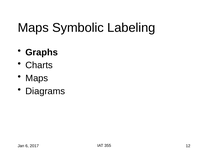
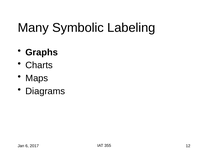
Maps at (33, 28): Maps -> Many
